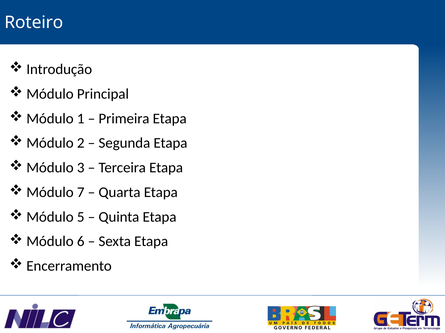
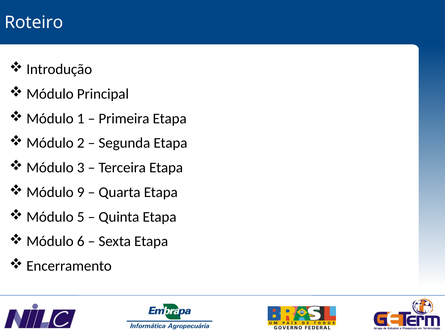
7: 7 -> 9
